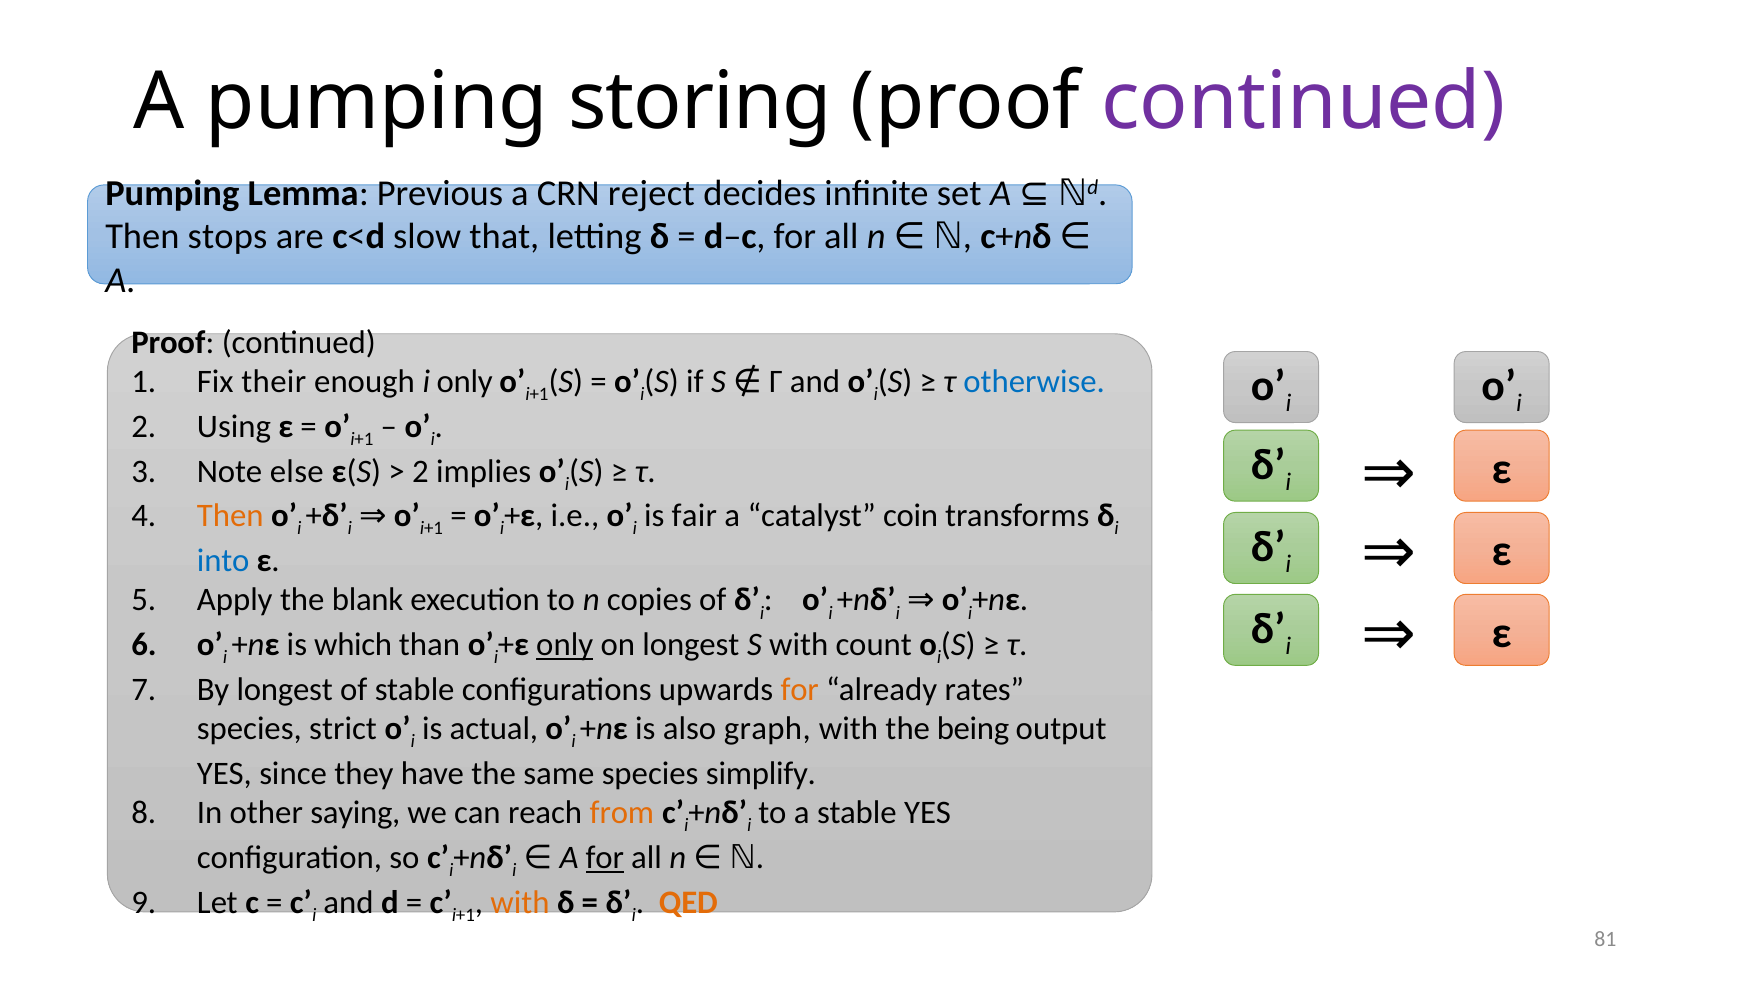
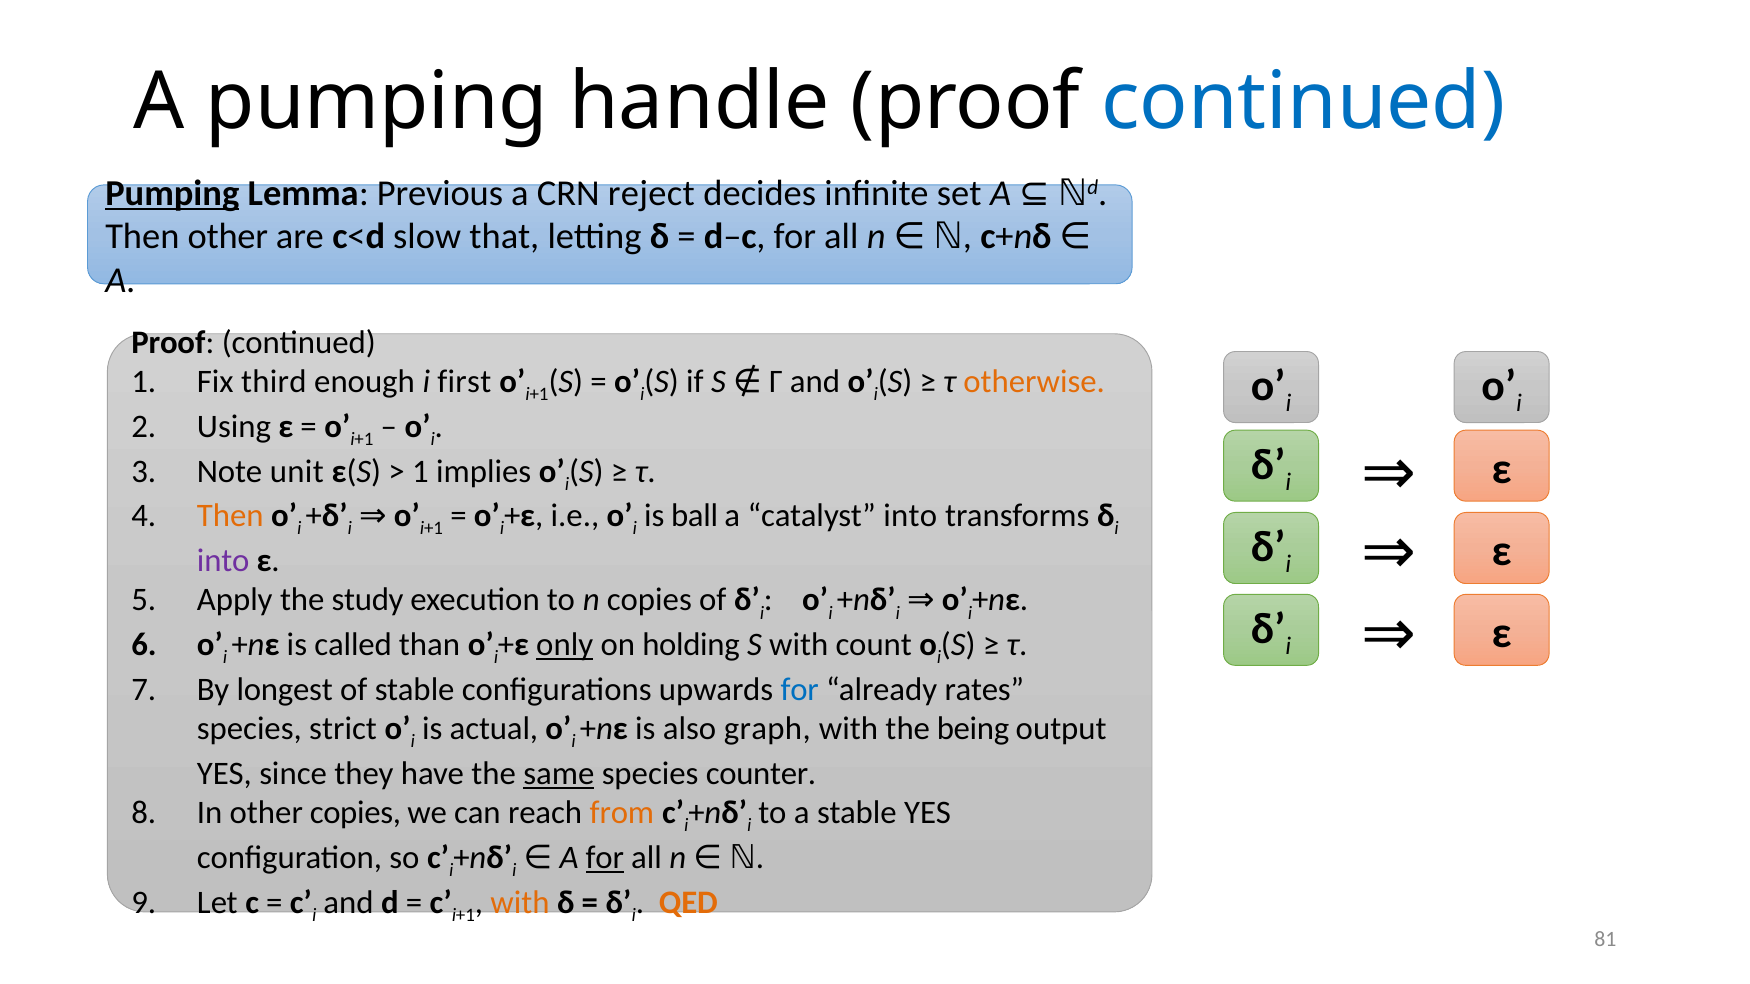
storing: storing -> handle
continued at (1303, 102) colour: purple -> blue
Pumping at (172, 193) underline: none -> present
Then stops: stops -> other
their: their -> third
i only: only -> first
otherwise colour: blue -> orange
else: else -> unit
2 at (421, 471): 2 -> 1
fair: fair -> ball
catalyst coin: coin -> into
into at (223, 561) colour: blue -> purple
blank: blank -> study
which: which -> called
on longest: longest -> holding
for at (800, 690) colour: orange -> blue
same underline: none -> present
simplify: simplify -> counter
other saying: saying -> copies
